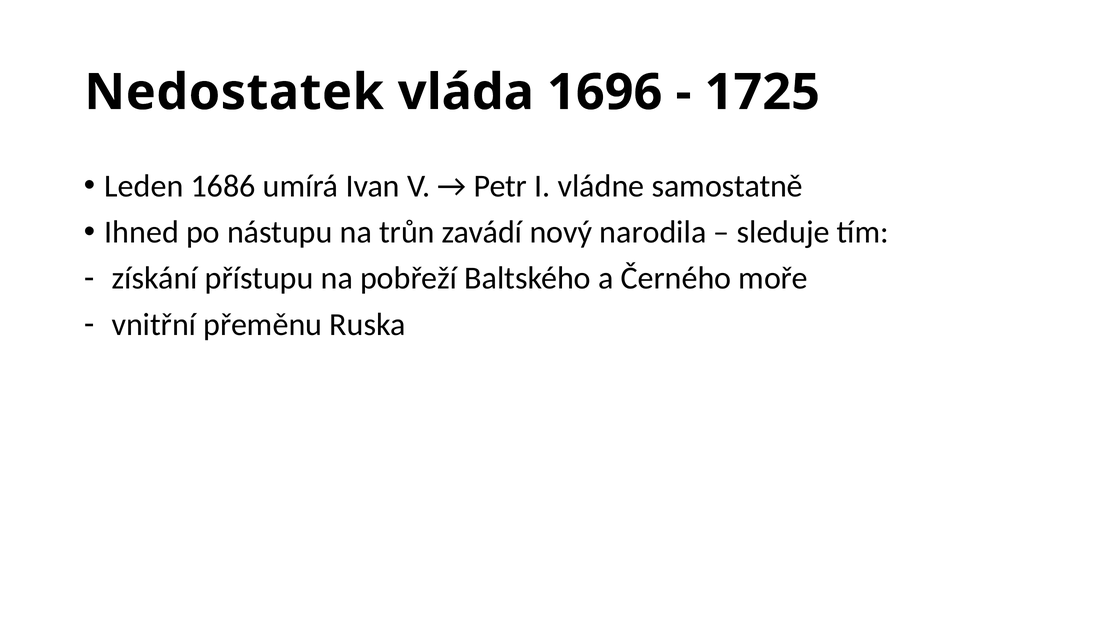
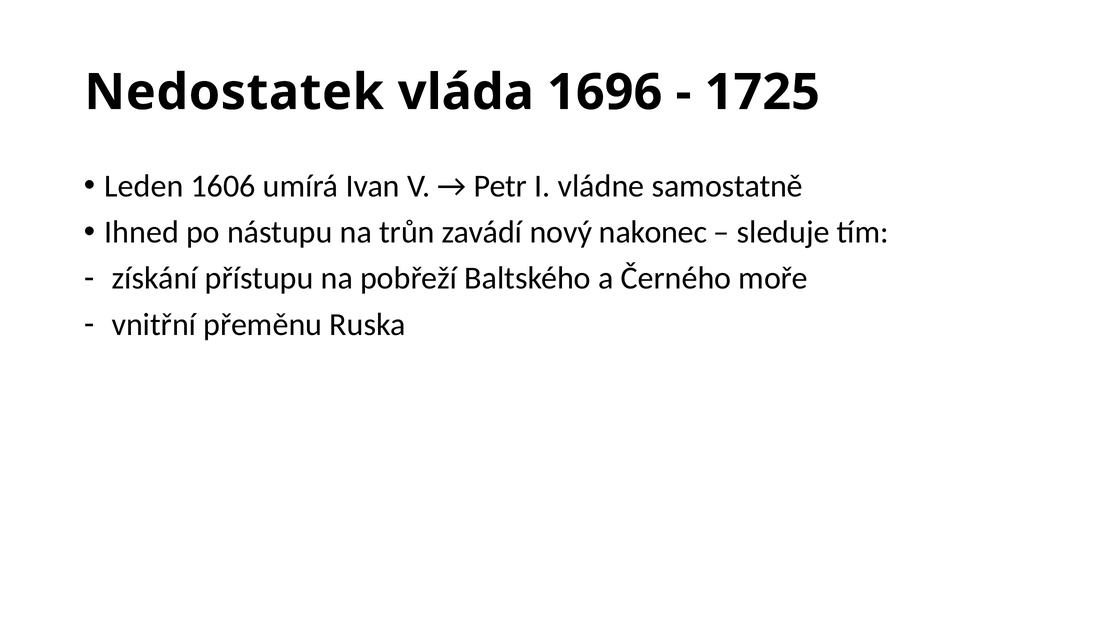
1686: 1686 -> 1606
narodila: narodila -> nakonec
